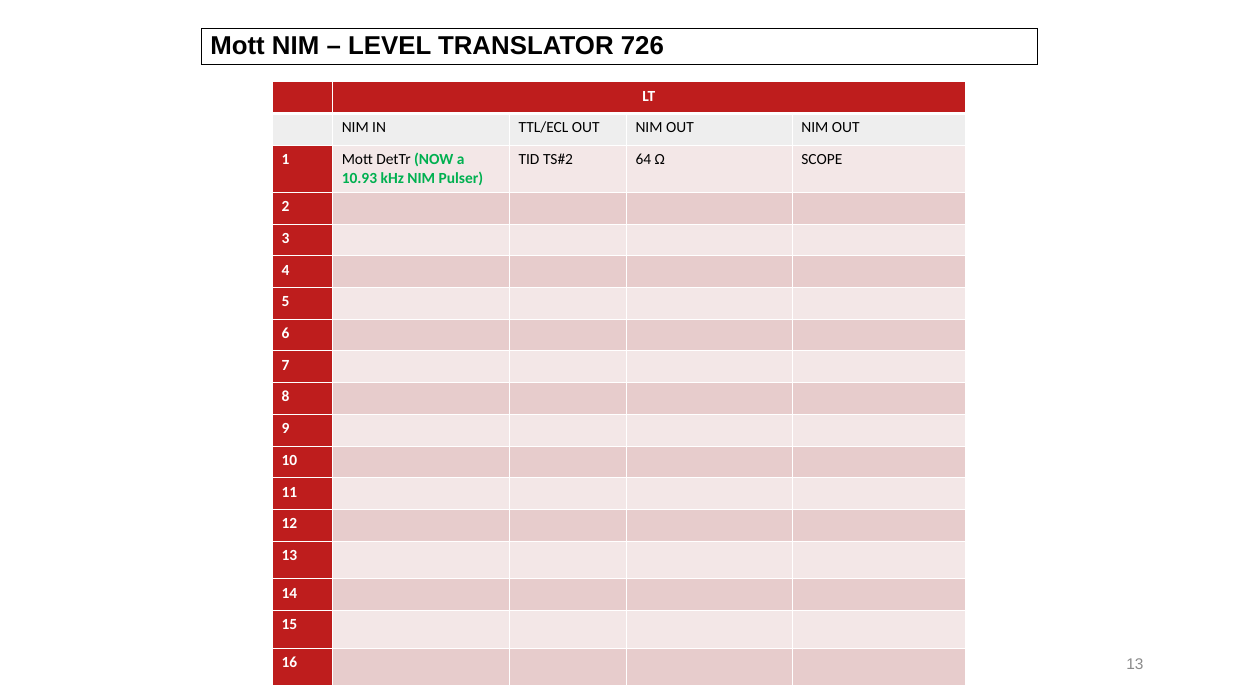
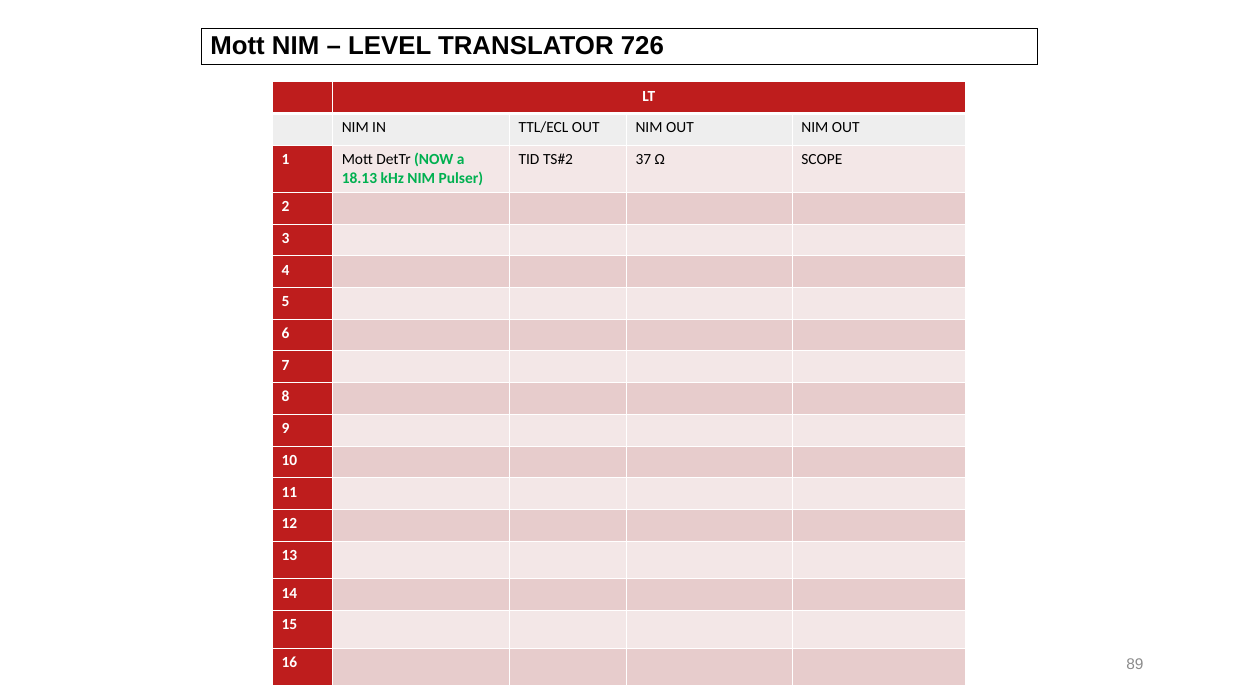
64: 64 -> 37
10.93: 10.93 -> 18.13
16 13: 13 -> 89
